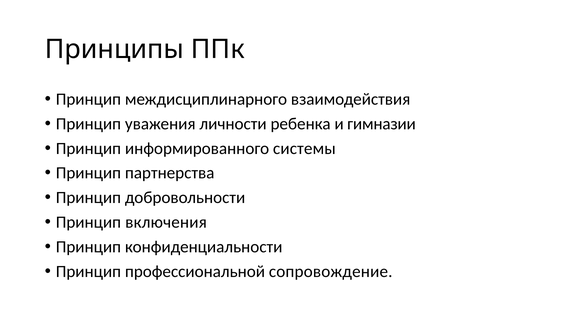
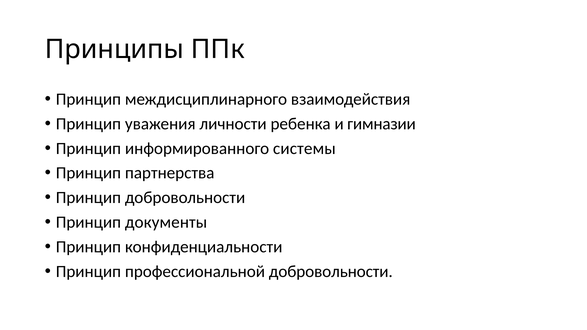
включения: включения -> документы
профессиональной сопровождение: сопровождение -> добровольности
